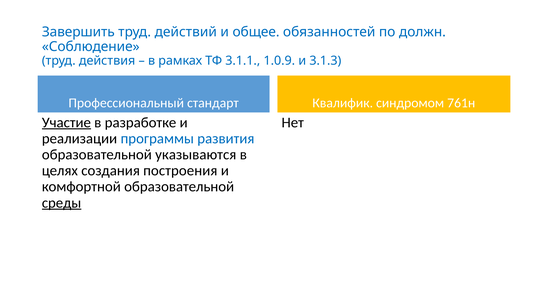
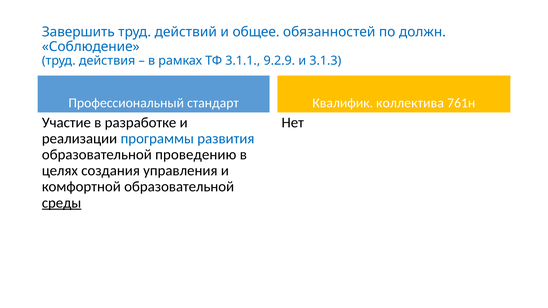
1.0.9: 1.0.9 -> 9.2.9
синдромом: синдромом -> коллектива
Участие underline: present -> none
указываются: указываются -> проведению
построения: построения -> управления
